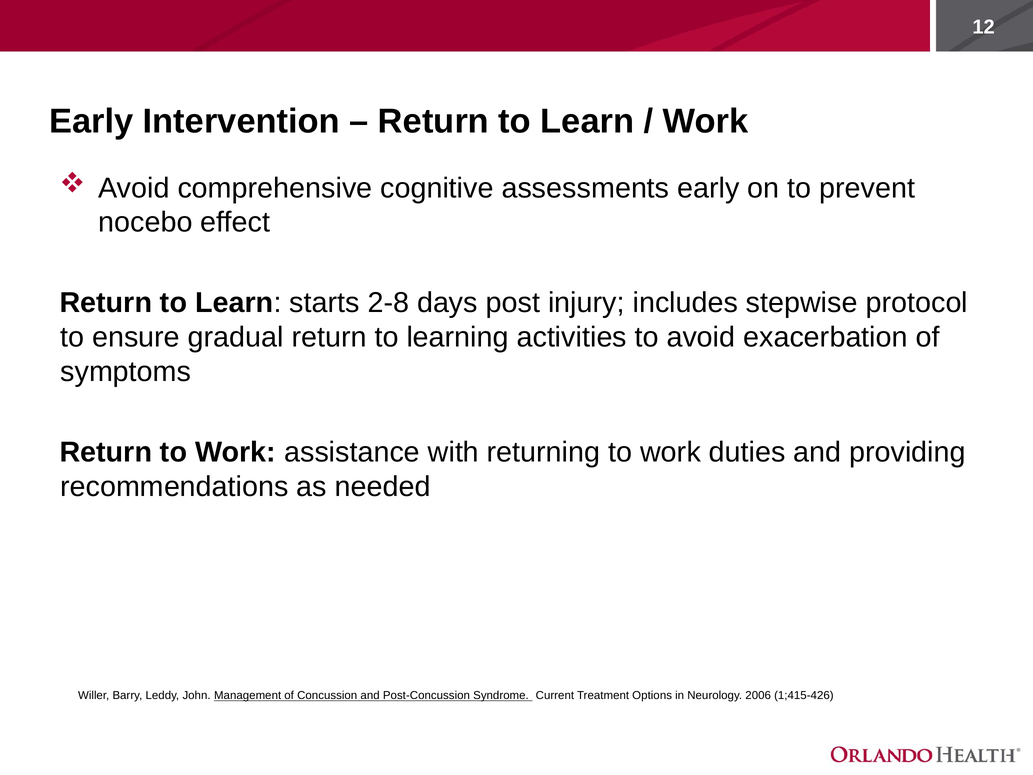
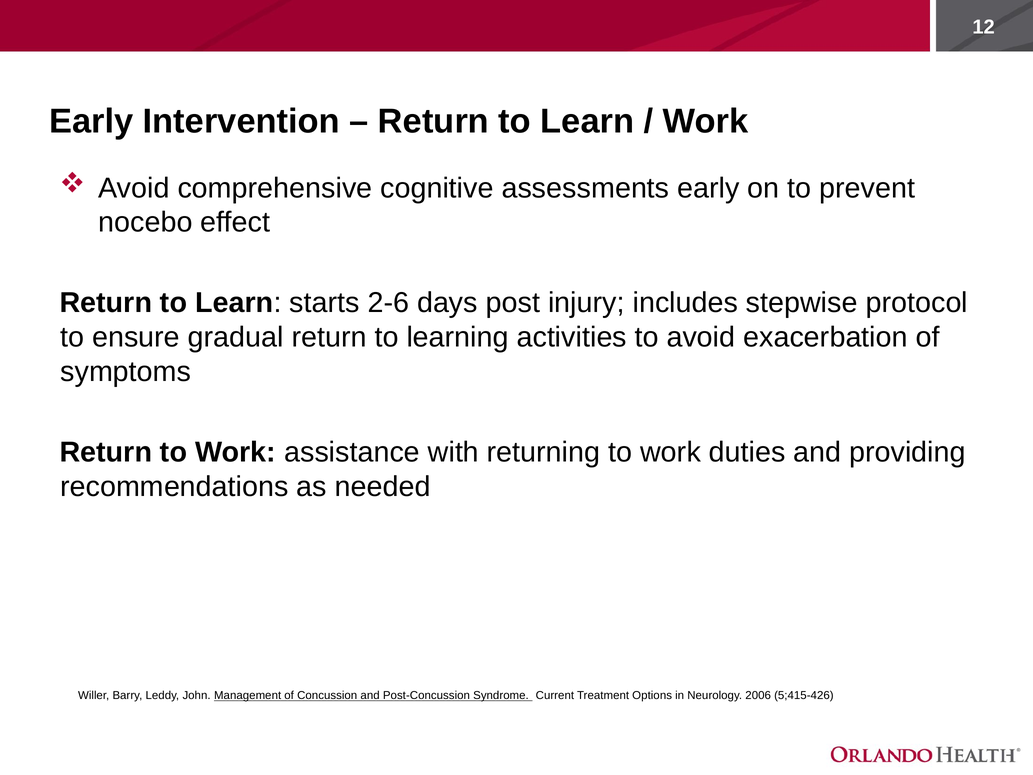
2-8: 2-8 -> 2-6
1;415-426: 1;415-426 -> 5;415-426
